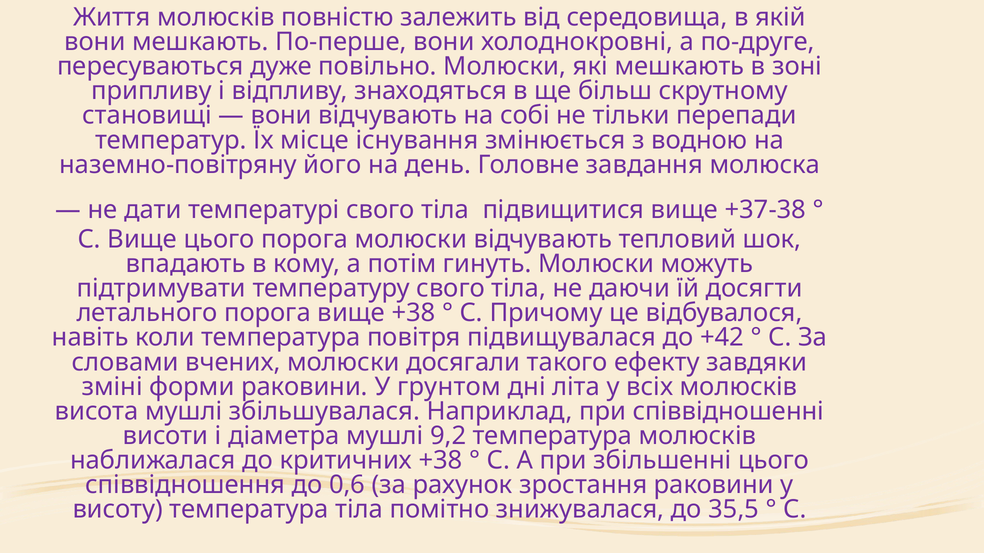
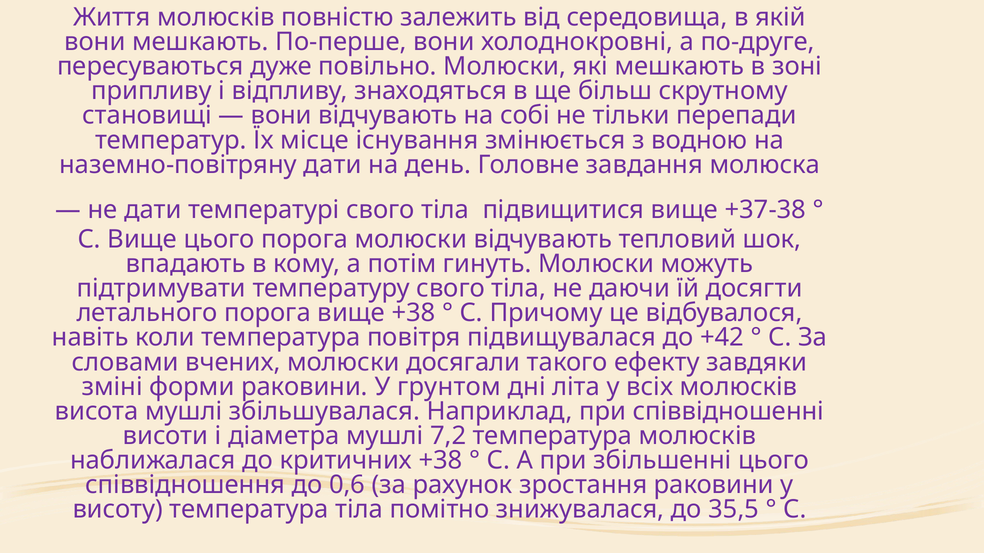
наземно-повітряну його: його -> дати
9,2: 9,2 -> 7,2
